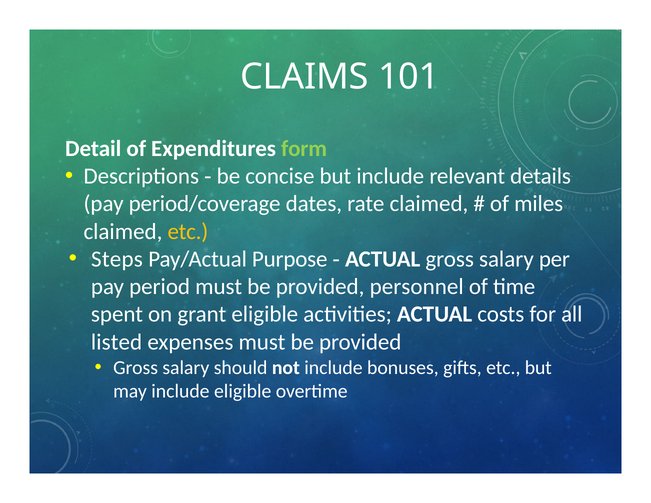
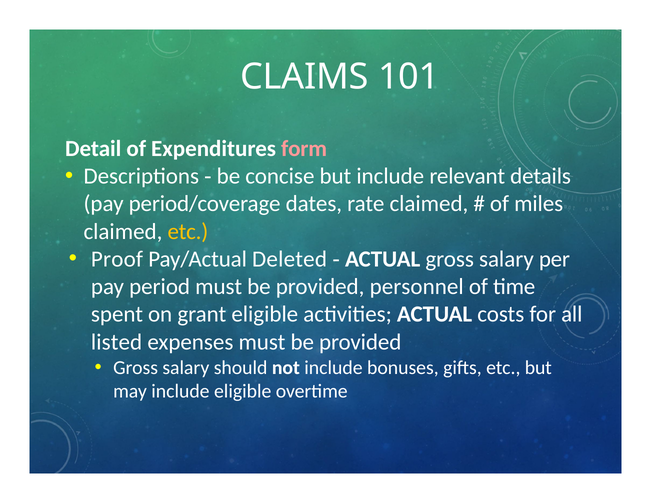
form colour: light green -> pink
Steps: Steps -> Proof
Purpose: Purpose -> Deleted
